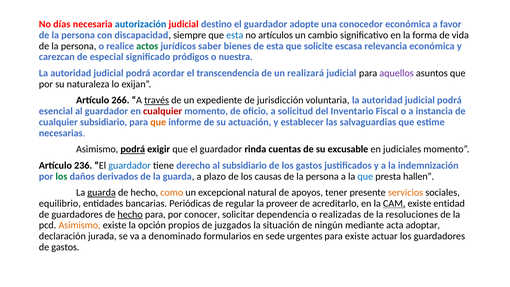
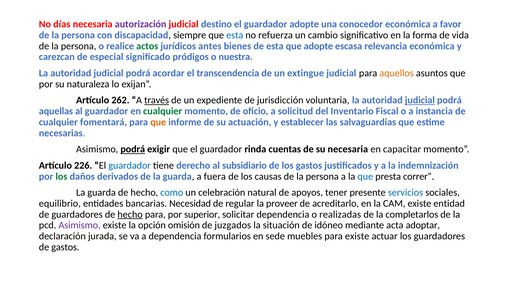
autorización colour: blue -> purple
artículos: artículos -> refuerza
saber: saber -> antes
que solicite: solicite -> adopte
realizará: realizará -> extingue
aquellos colour: purple -> orange
266: 266 -> 262
judicial at (420, 100) underline: none -> present
esencial: esencial -> aquellas
cualquier at (163, 111) colour: red -> green
cualquier subsidiario: subsidiario -> fomentará
su excusable: excusable -> necesaria
judiciales: judiciales -> capacitar
236: 236 -> 226
plazo: plazo -> fuera
hallen: hallen -> correr
guarda at (102, 193) underline: present -> none
como colour: orange -> blue
excepcional: excepcional -> celebración
servicios colour: orange -> blue
Periódicas: Periódicas -> Necesidad
CAM underline: present -> none
conocer: conocer -> superior
resoluciones: resoluciones -> completarlos
Asimismo at (80, 225) colour: orange -> purple
propios: propios -> omisión
ningún: ningún -> idóneo
a denominado: denominado -> dependencia
urgentes: urgentes -> muebles
